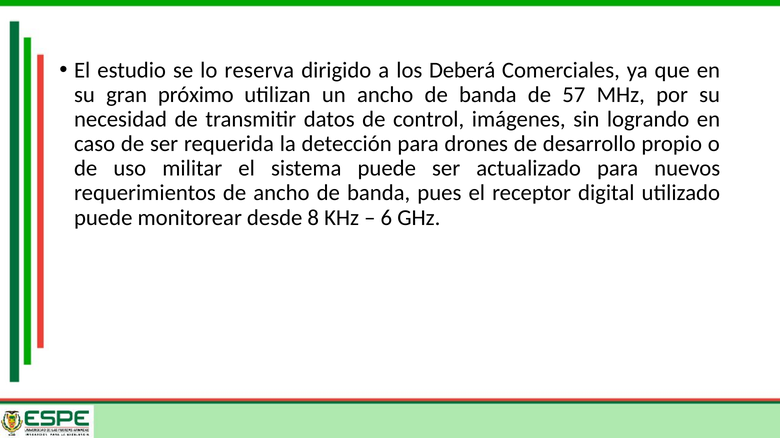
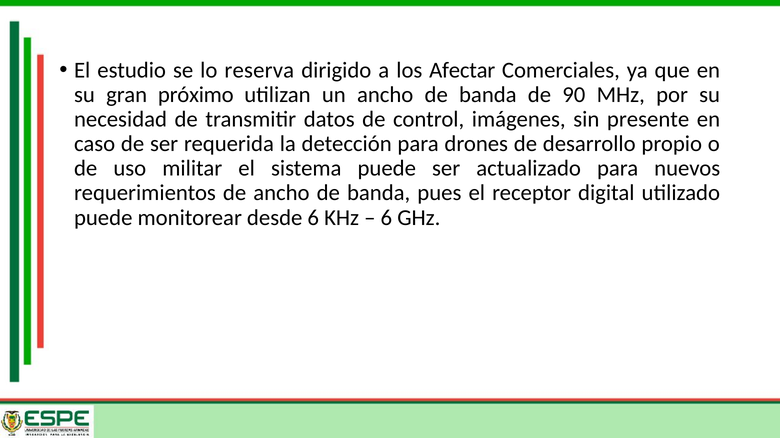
Deberá: Deberá -> Afectar
57: 57 -> 90
logrando: logrando -> presente
desde 8: 8 -> 6
